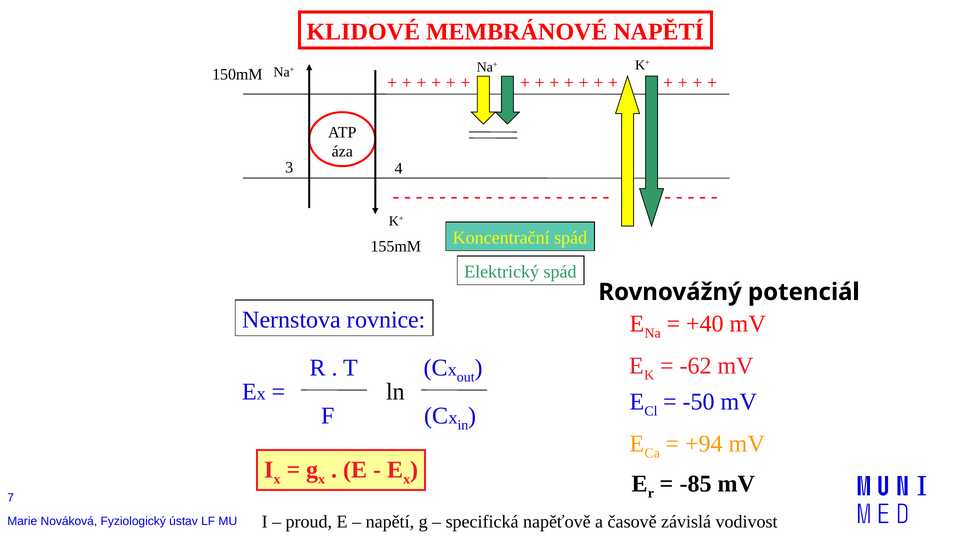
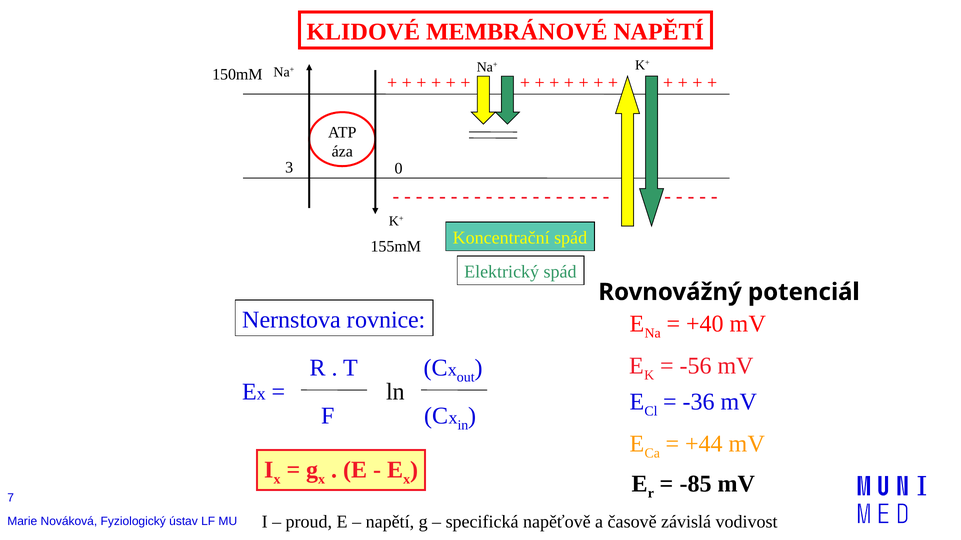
4: 4 -> 0
-62: -62 -> -56
-50: -50 -> -36
+94: +94 -> +44
